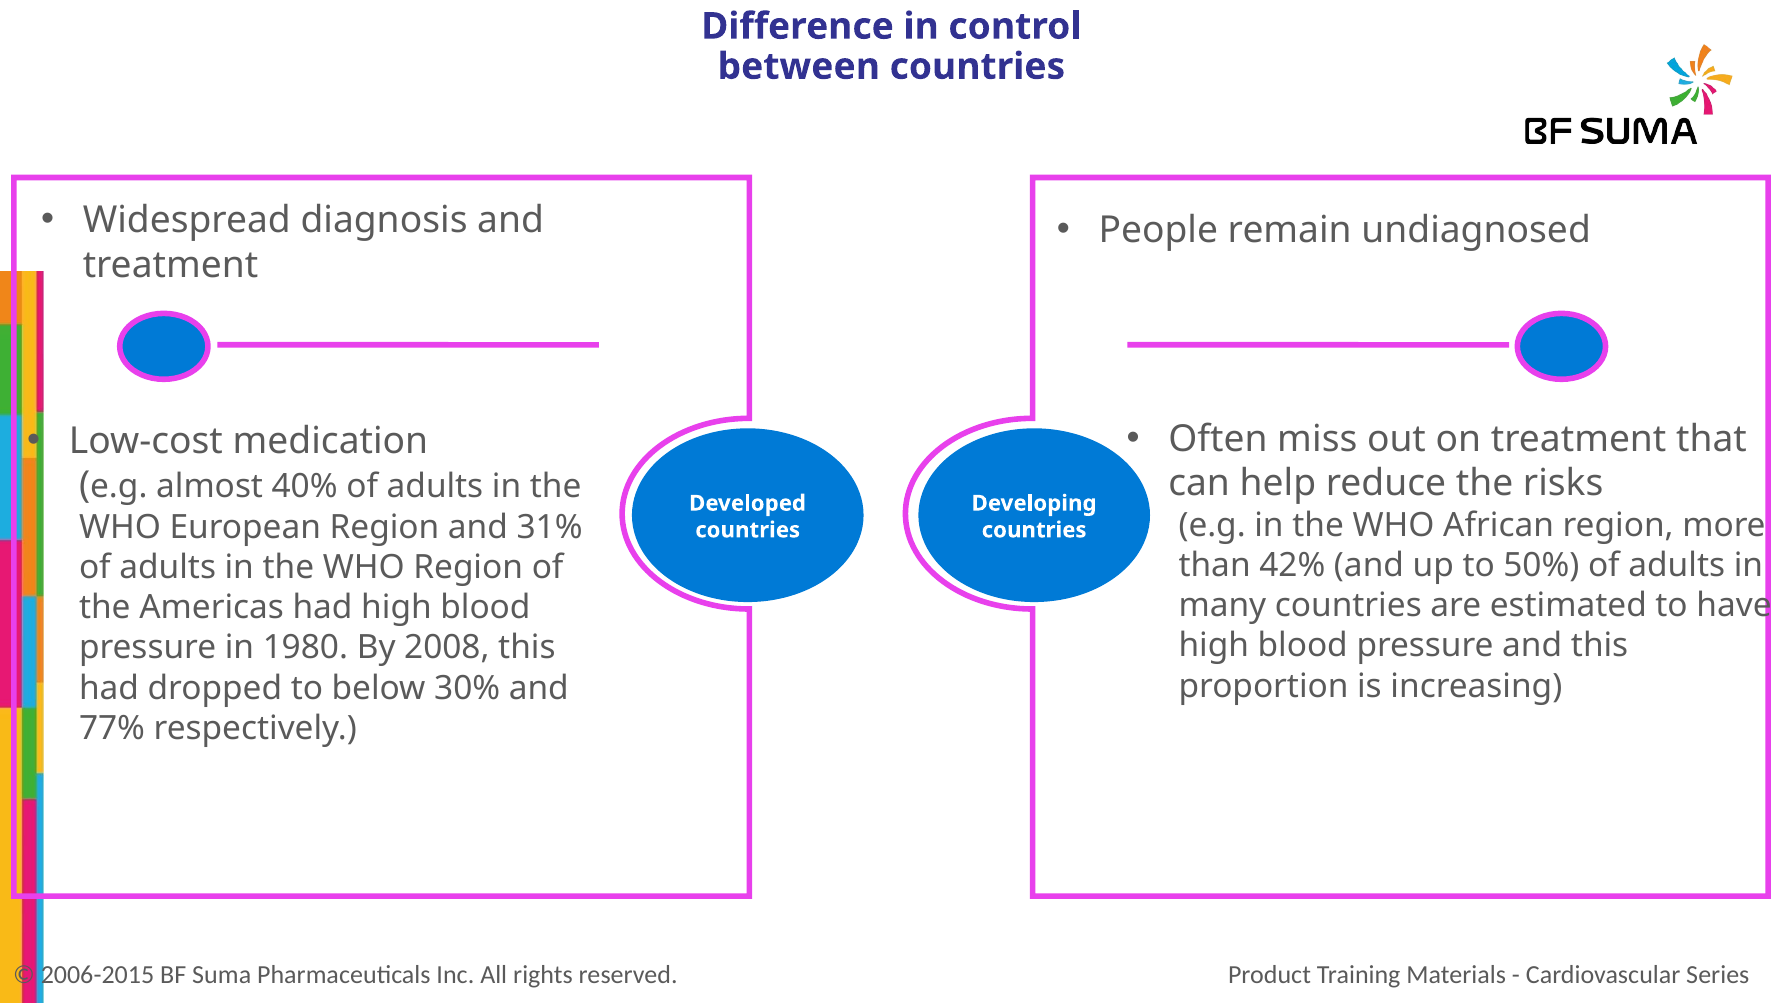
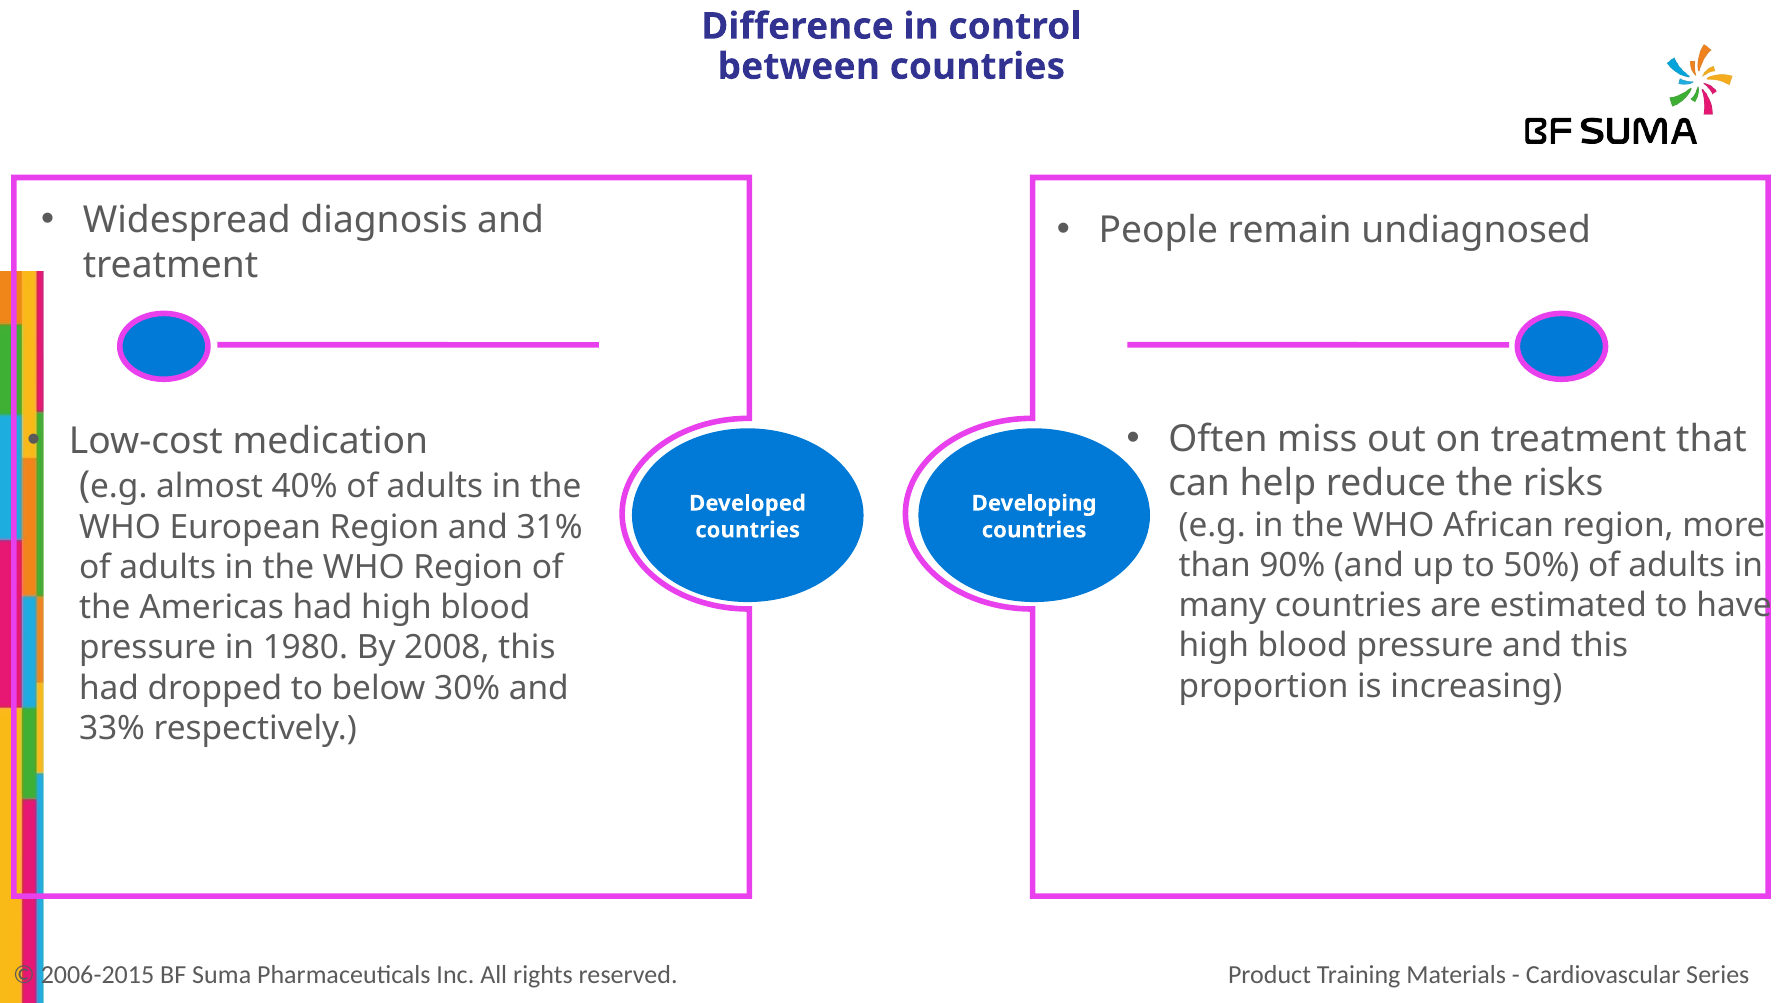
42%: 42% -> 90%
77%: 77% -> 33%
